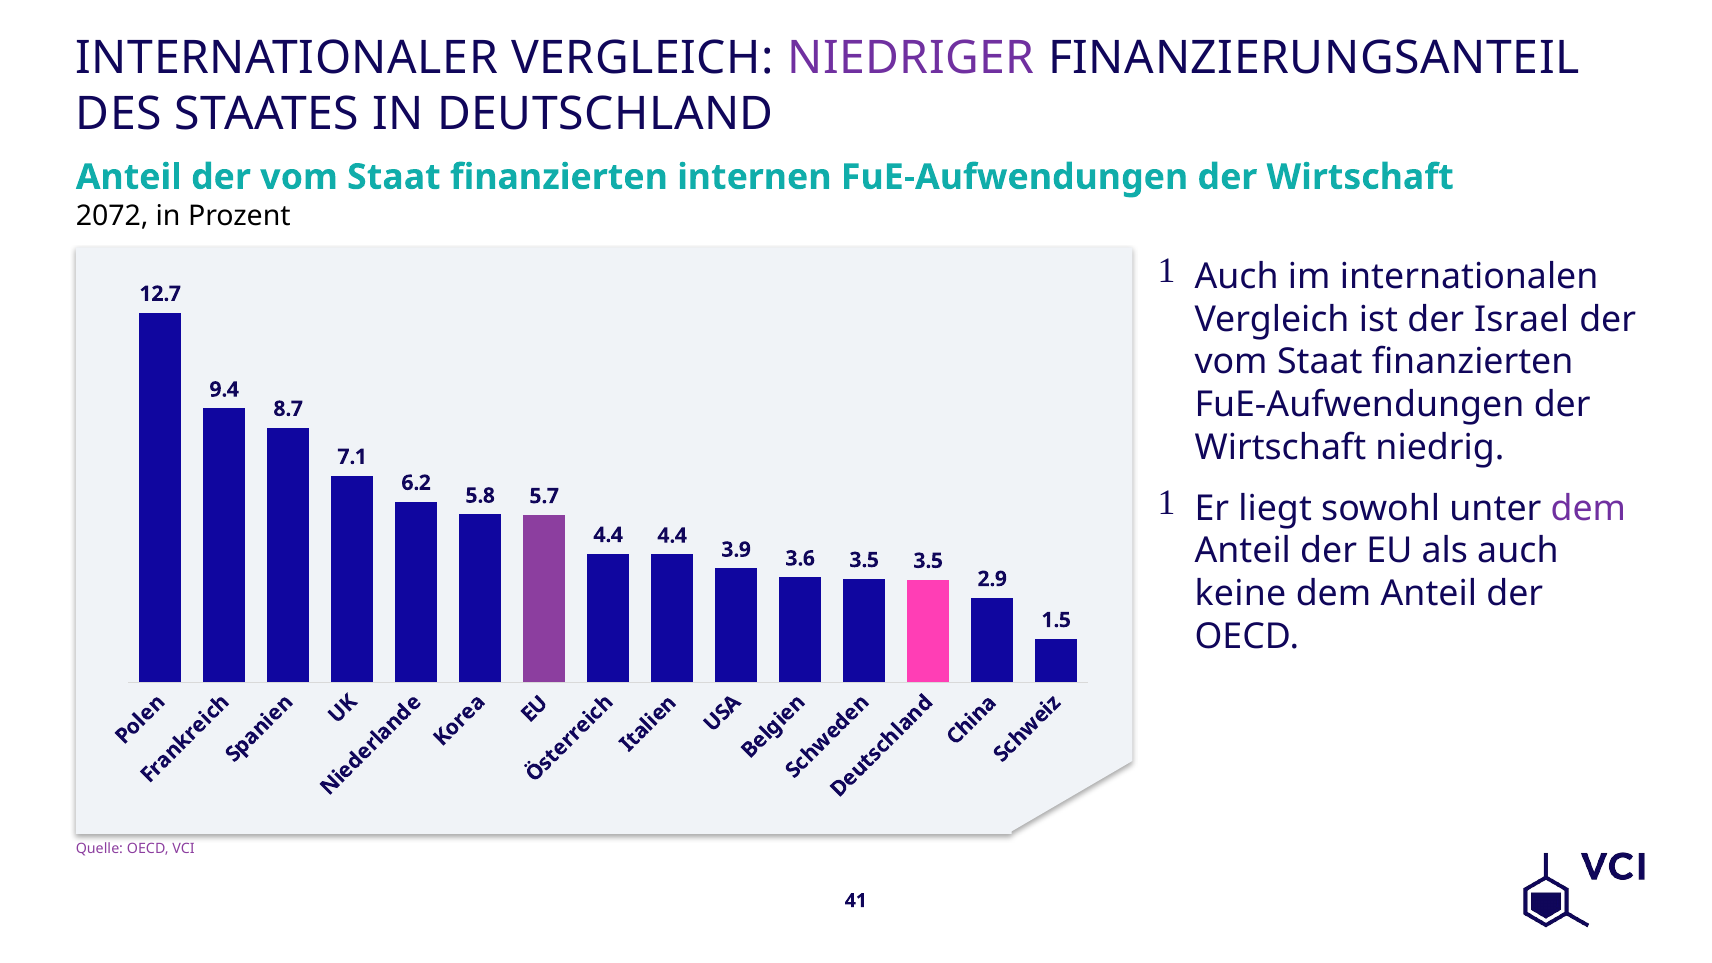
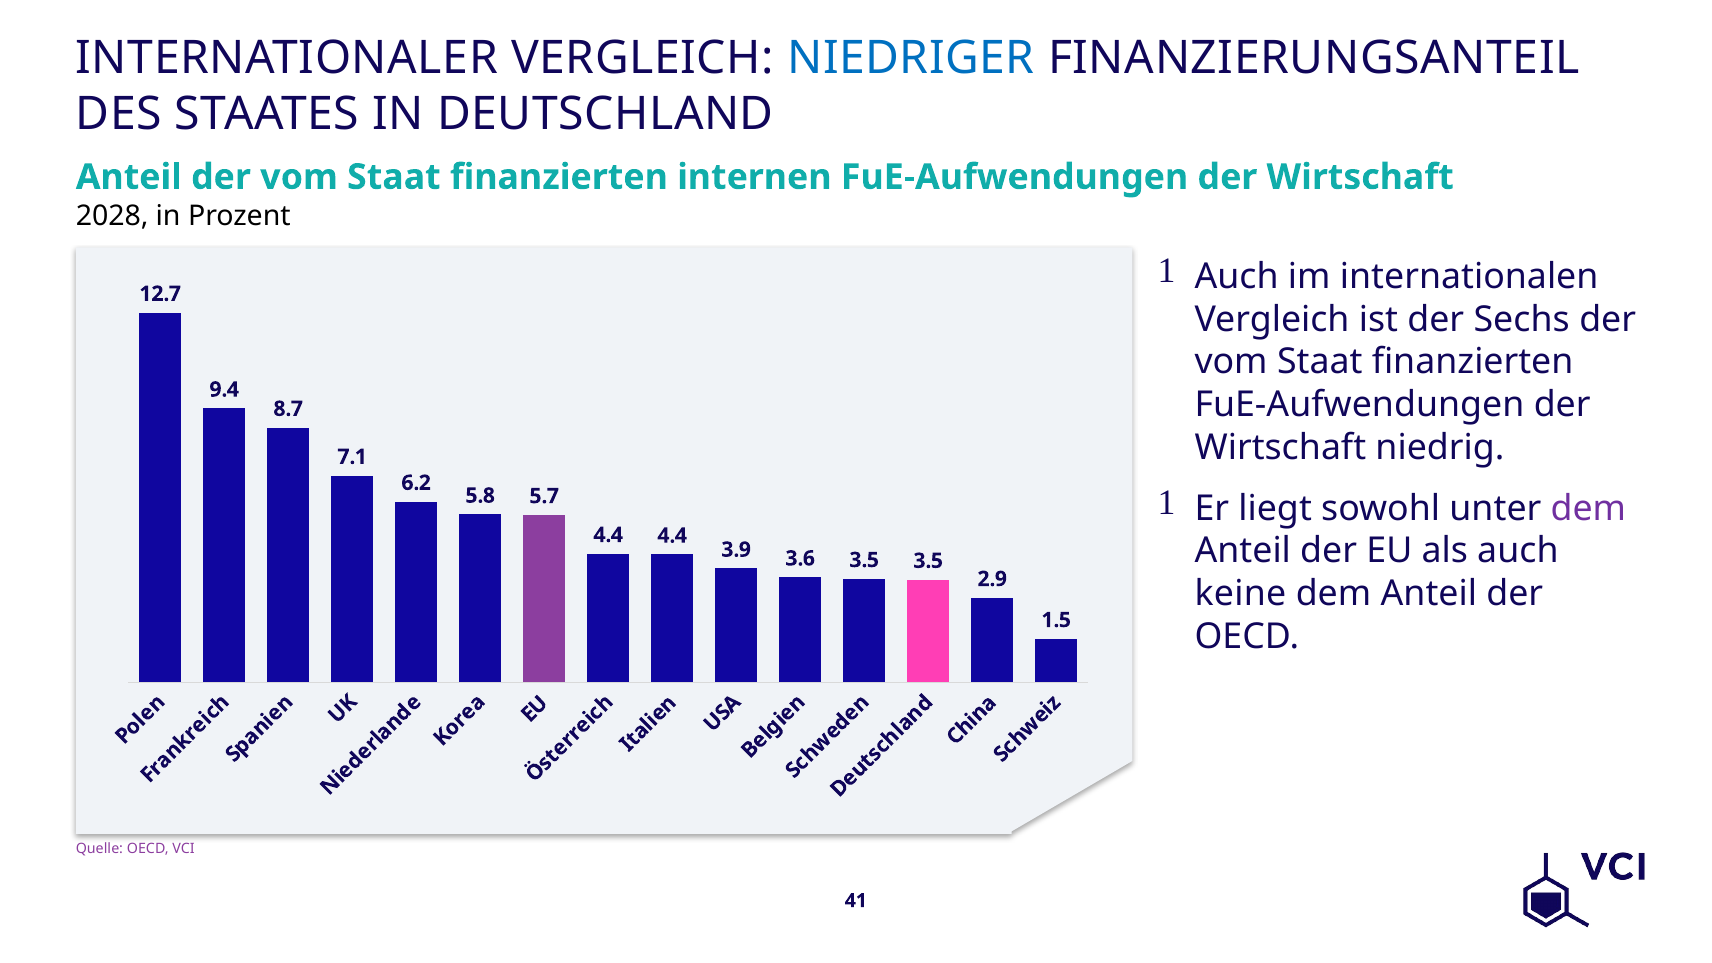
NIEDRIGER colour: purple -> blue
2072: 2072 -> 2028
Israel: Israel -> Sechs
